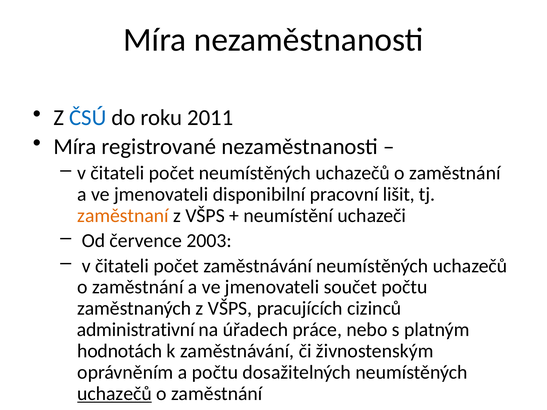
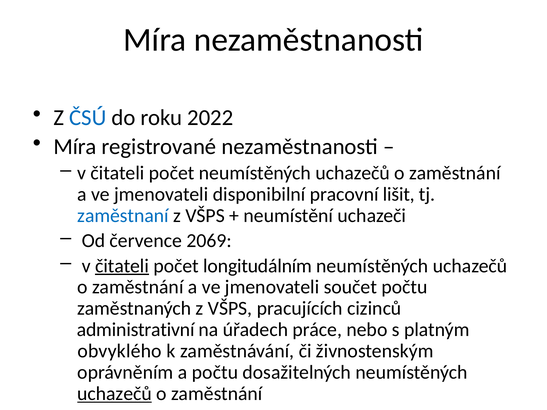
2011: 2011 -> 2022
zaměstnaní colour: orange -> blue
2003: 2003 -> 2069
čitateli at (122, 266) underline: none -> present
počet zaměstnávání: zaměstnávání -> longitudálním
hodnotách: hodnotách -> obvyklého
